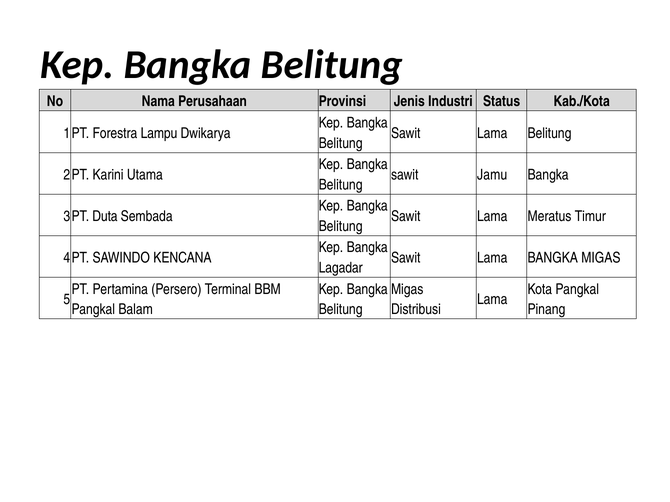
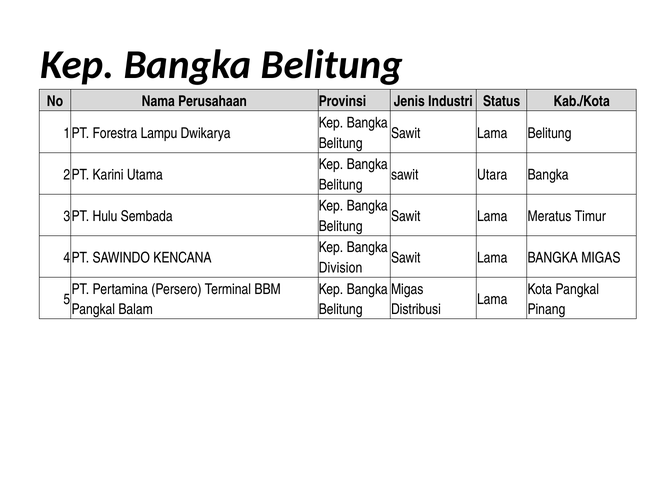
Jamu: Jamu -> Utara
Duta: Duta -> Hulu
Lagadar: Lagadar -> Division
